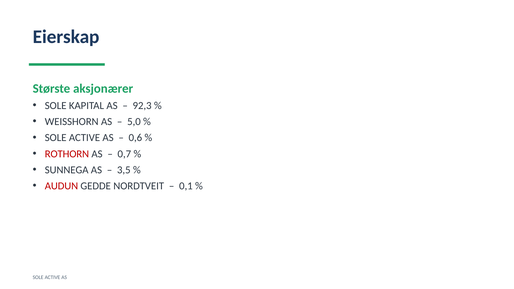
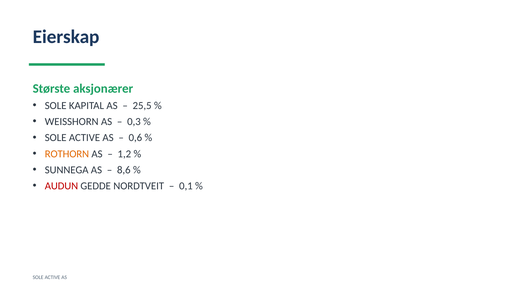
92,3: 92,3 -> 25,5
5,0: 5,0 -> 0,3
ROTHORN colour: red -> orange
0,7: 0,7 -> 1,2
3,5: 3,5 -> 8,6
